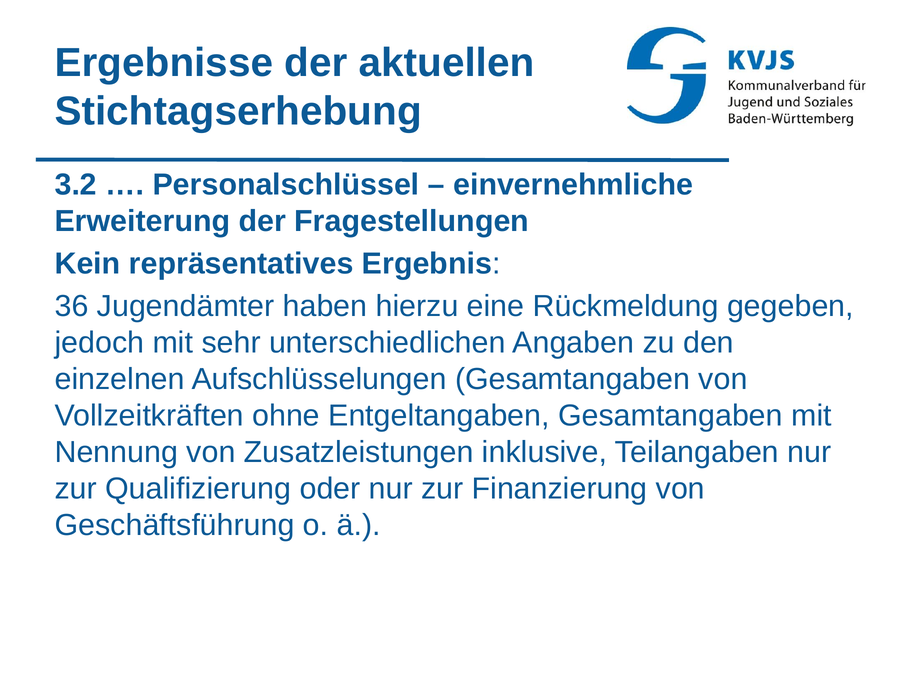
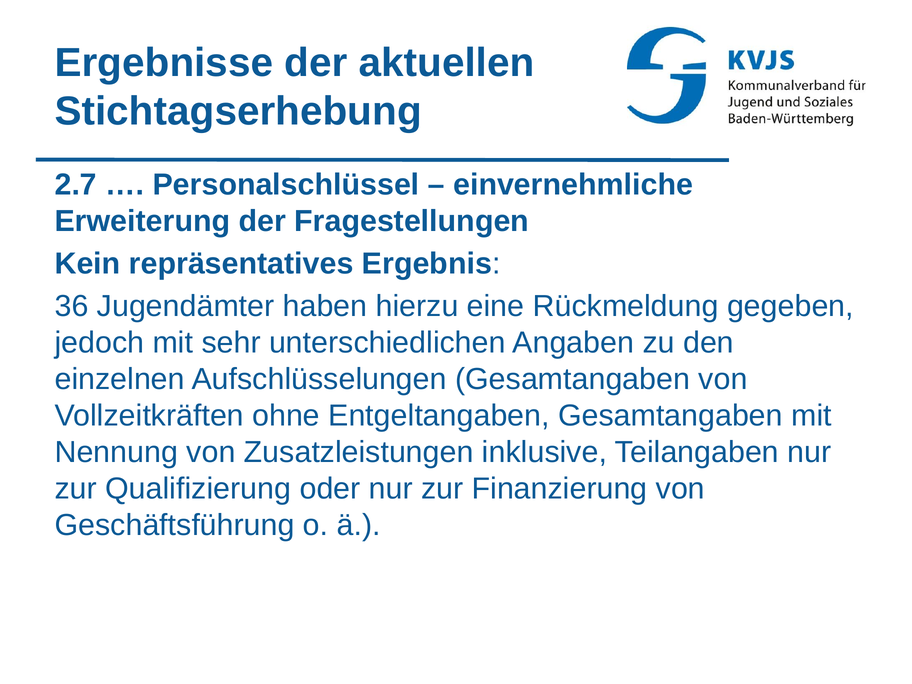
3.2: 3.2 -> 2.7
